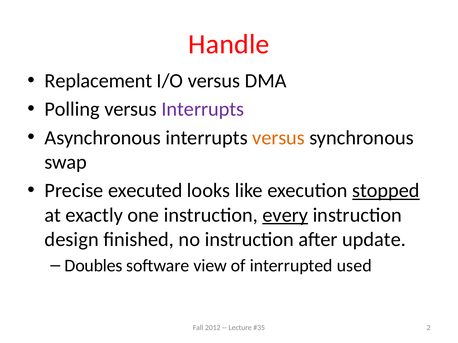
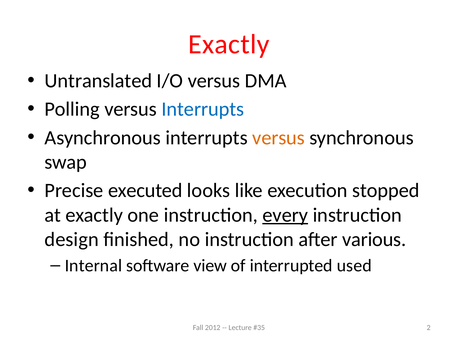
Handle at (229, 44): Handle -> Exactly
Replacement: Replacement -> Untranslated
Interrupts at (203, 109) colour: purple -> blue
stopped underline: present -> none
update: update -> various
Doubles: Doubles -> Internal
